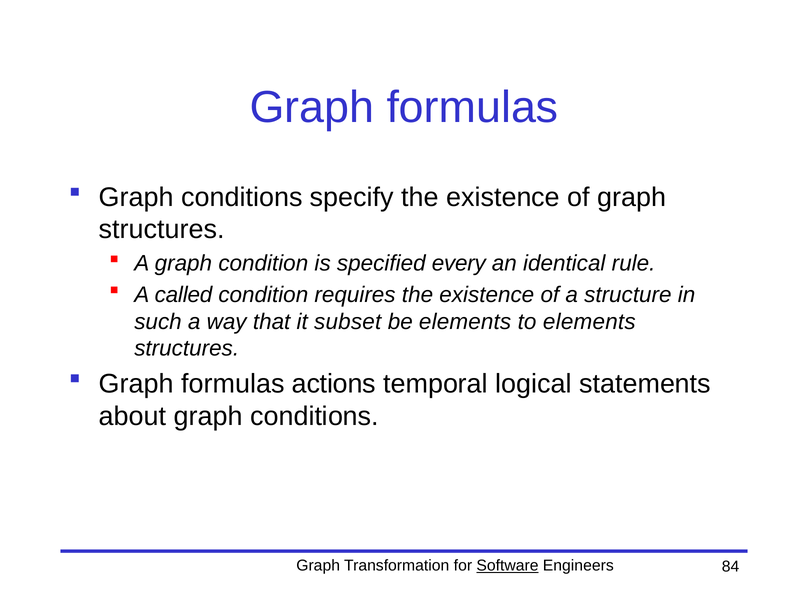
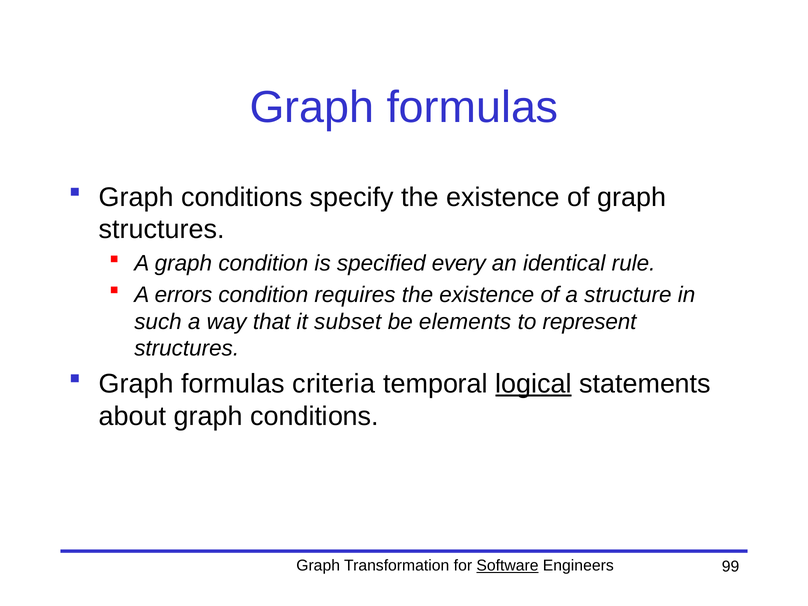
called: called -> errors
to elements: elements -> represent
actions: actions -> criteria
logical underline: none -> present
84: 84 -> 99
